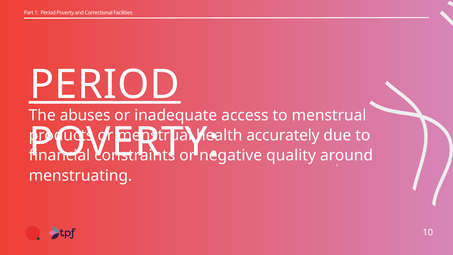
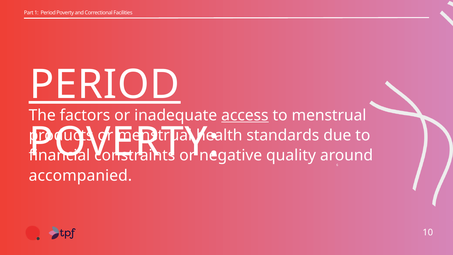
abuses: abuses -> factors
access underline: none -> present
accurately: accurately -> standards
menstruating: menstruating -> accompanied
